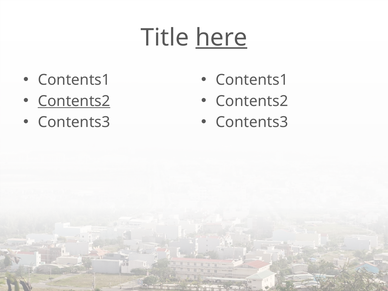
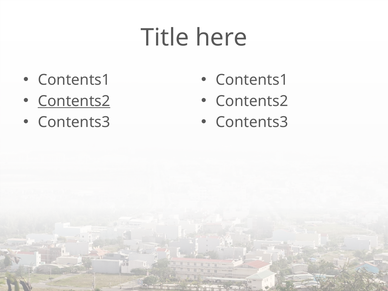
here underline: present -> none
